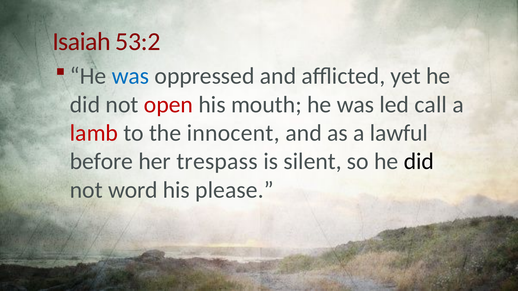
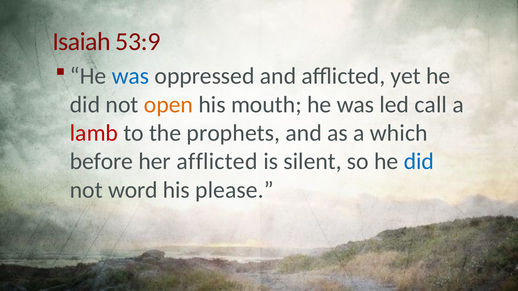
53:2: 53:2 -> 53:9
open colour: red -> orange
innocent: innocent -> prophets
lawful: lawful -> which
her trespass: trespass -> afflicted
did at (419, 162) colour: black -> blue
